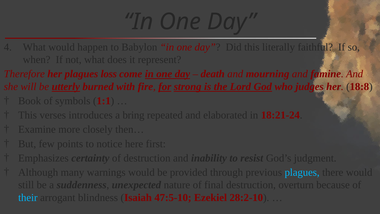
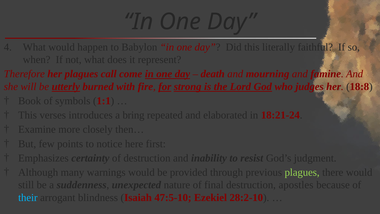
loss: loss -> call
plagues at (302, 172) colour: light blue -> light green
overturn: overturn -> apostles
